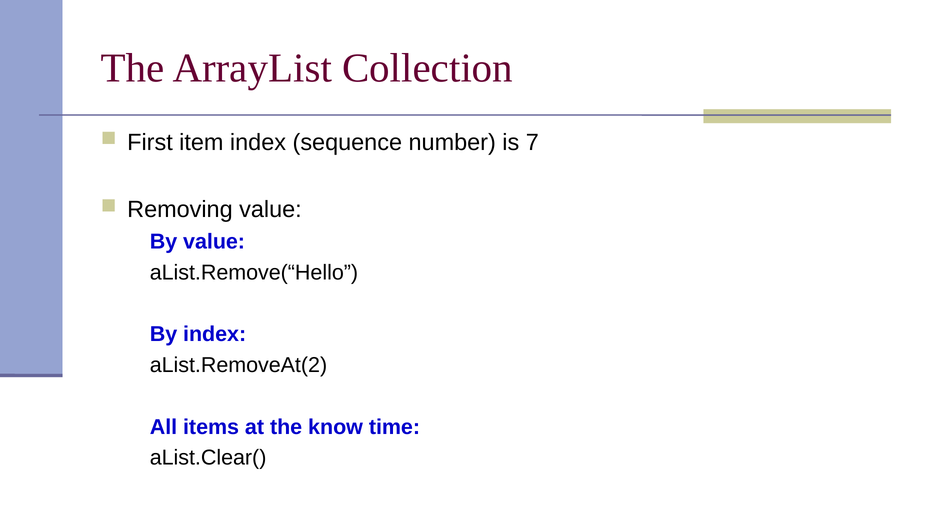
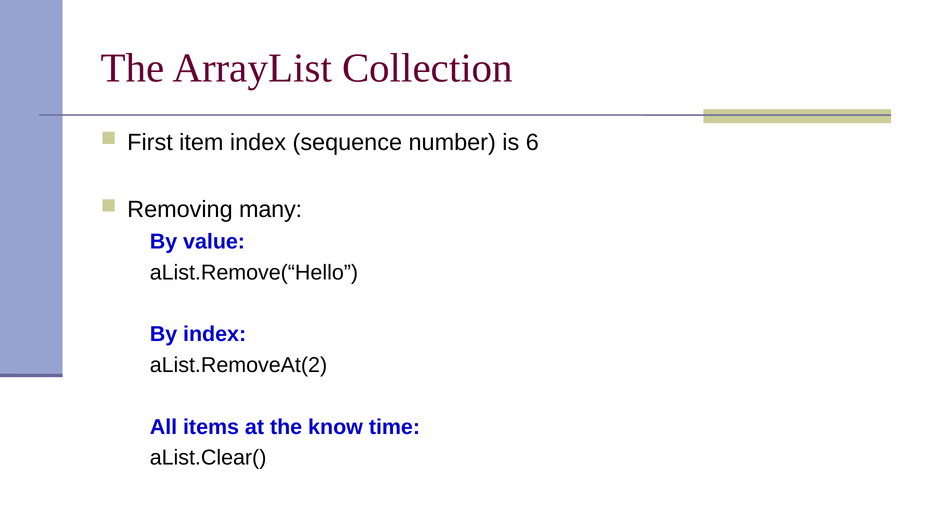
7: 7 -> 6
Removing value: value -> many
